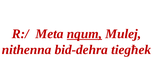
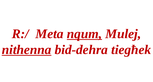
nithenna underline: none -> present
